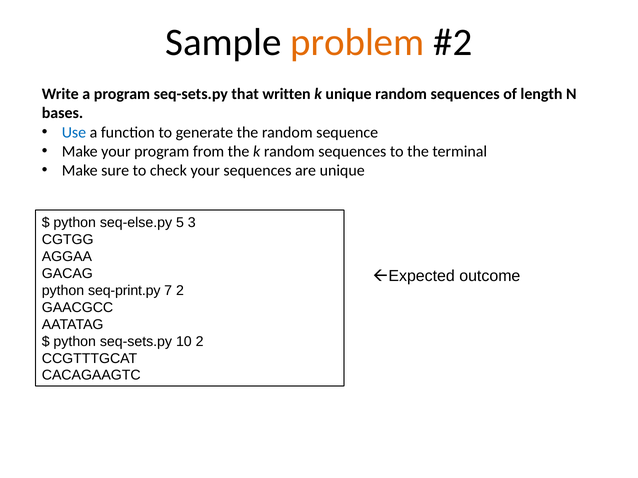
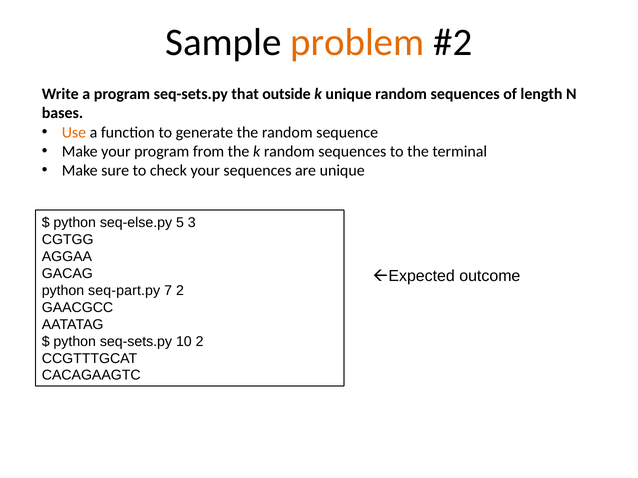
written: written -> outside
Use colour: blue -> orange
seq-print.py: seq-print.py -> seq-part.py
